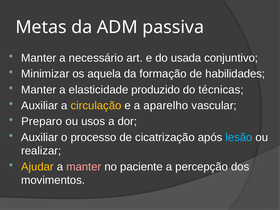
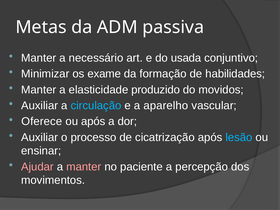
aquela: aquela -> exame
técnicas: técnicas -> movidos
circulação colour: yellow -> light blue
Preparo: Preparo -> Oferece
ou usos: usos -> após
realizar: realizar -> ensinar
Ajudar colour: yellow -> pink
